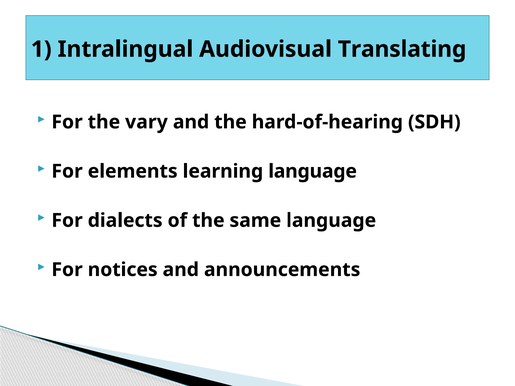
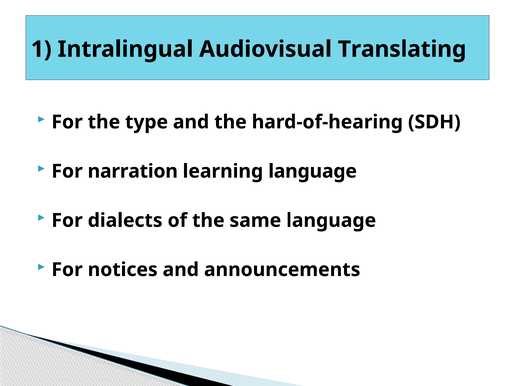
vary: vary -> type
elements: elements -> narration
